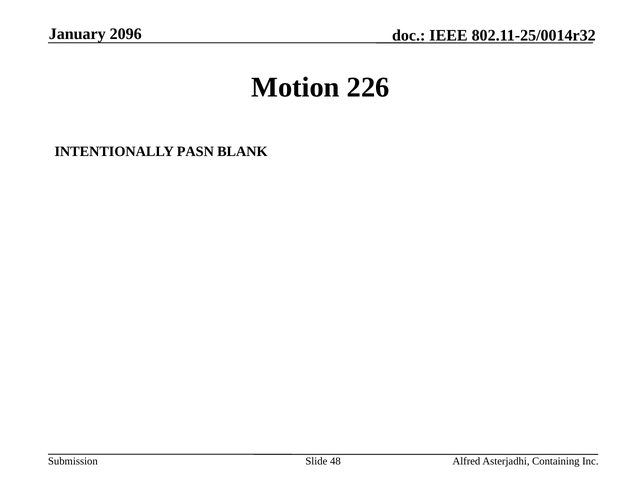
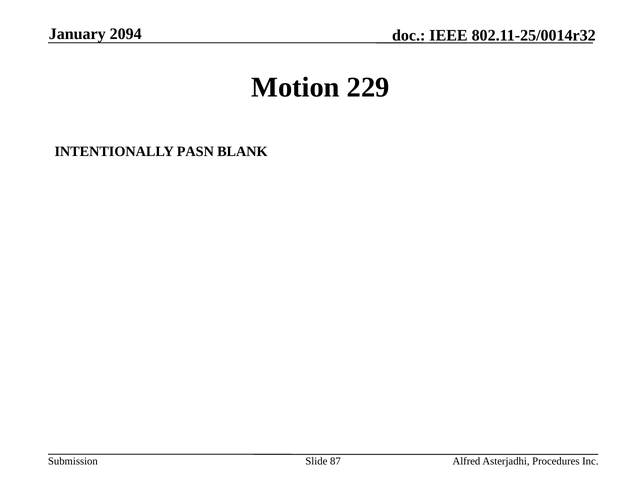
2096: 2096 -> 2094
226: 226 -> 229
48: 48 -> 87
Containing: Containing -> Procedures
